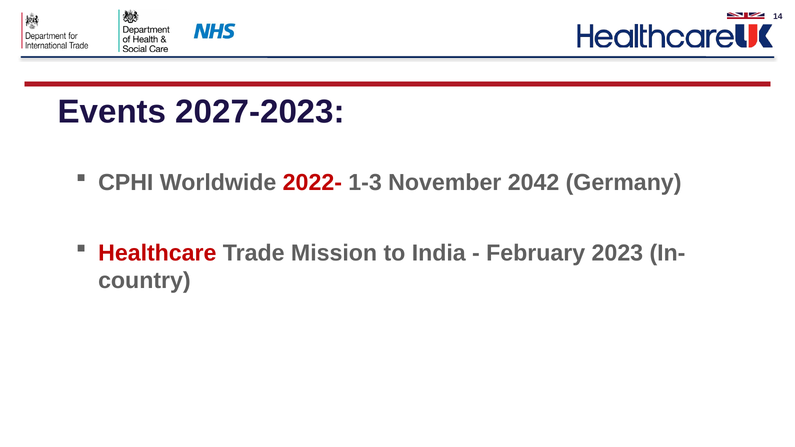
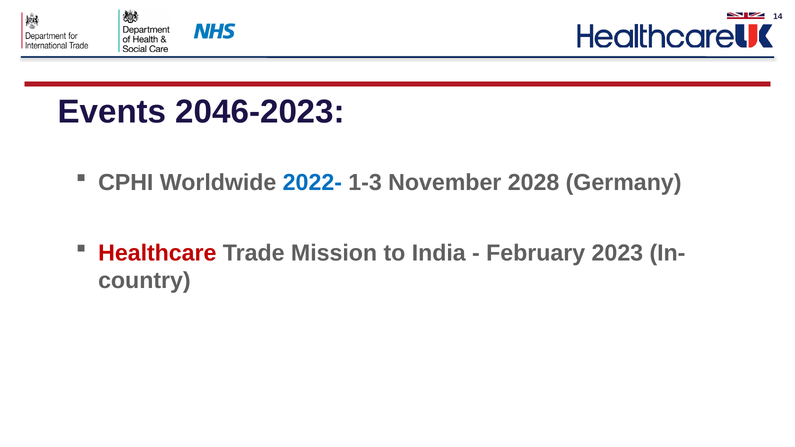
2027-2023: 2027-2023 -> 2046-2023
2022- colour: red -> blue
2042: 2042 -> 2028
